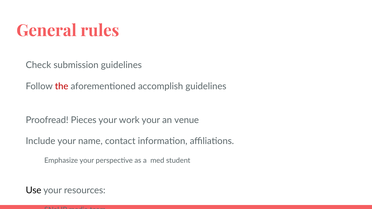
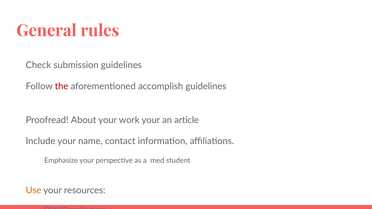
Pieces: Pieces -> About
venue: venue -> article
Use colour: black -> orange
